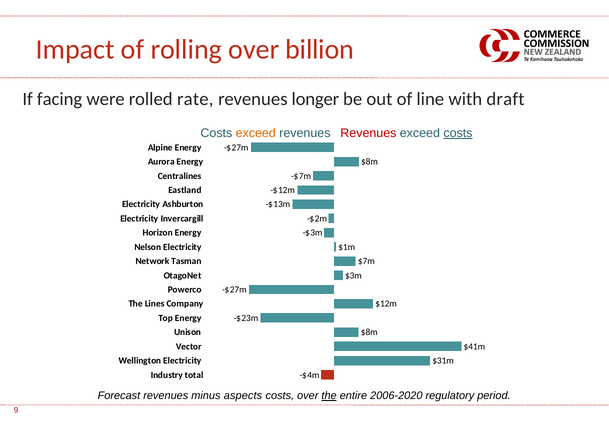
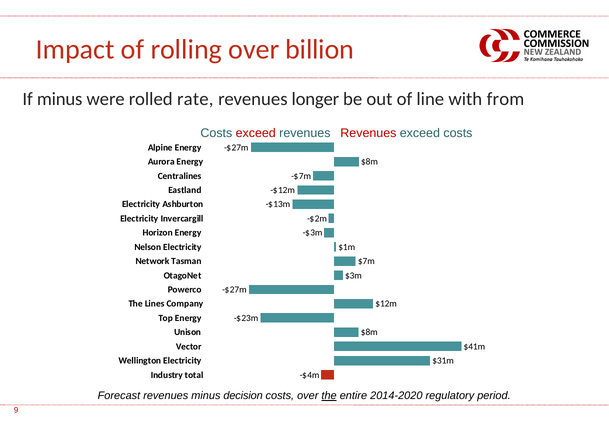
If facing: facing -> minus
draft: draft -> from
exceed at (256, 133) colour: orange -> red
costs at (458, 133) underline: present -> none
aspects: aspects -> decision
2006-2020: 2006-2020 -> 2014-2020
